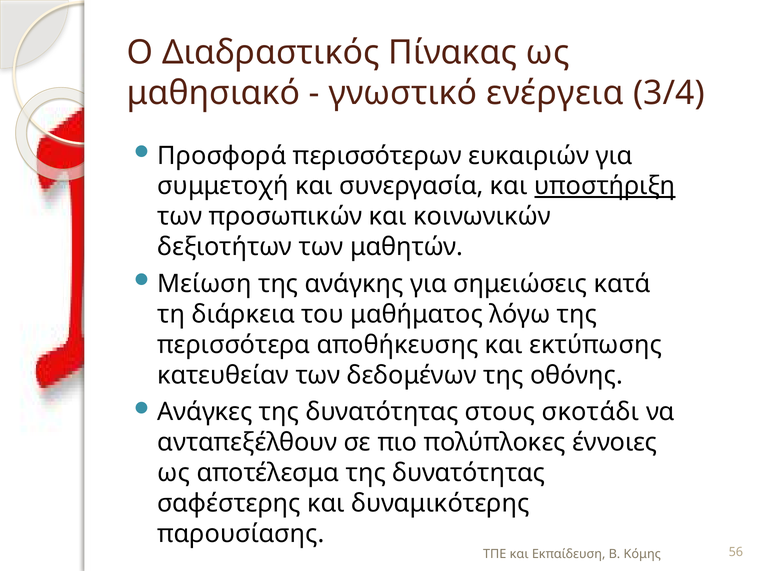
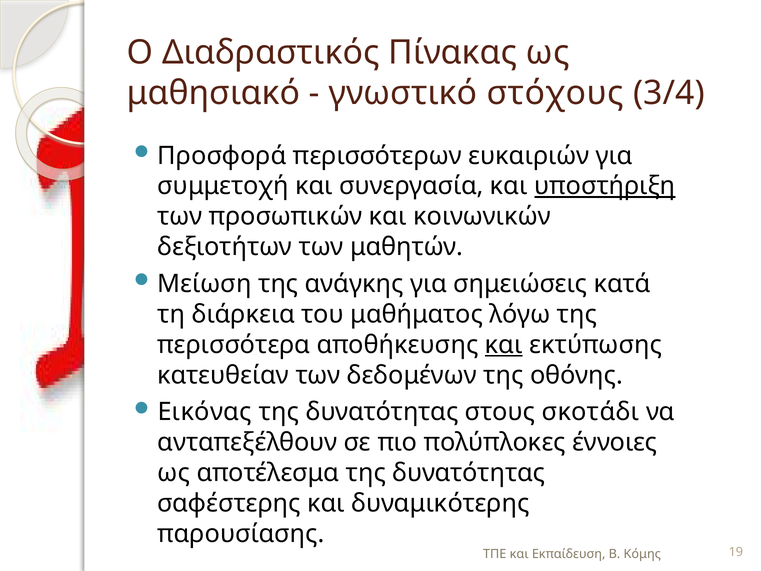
ενέργεια: ενέργεια -> στόχους
και at (504, 345) underline: none -> present
Ανάγκες: Ανάγκες -> Εικόνας
56: 56 -> 19
